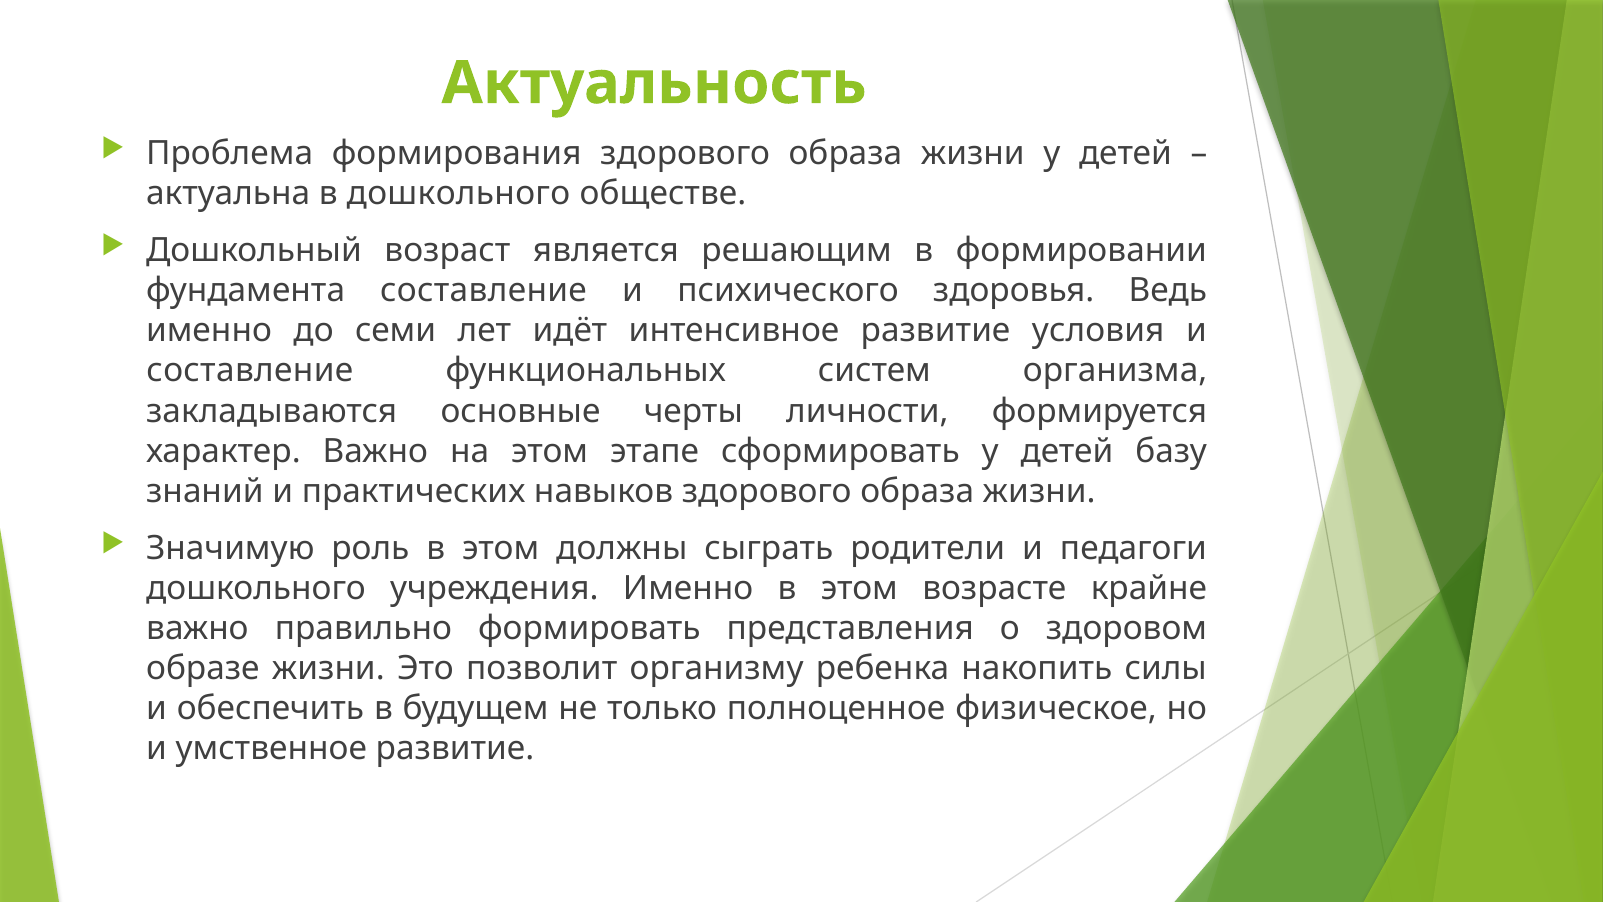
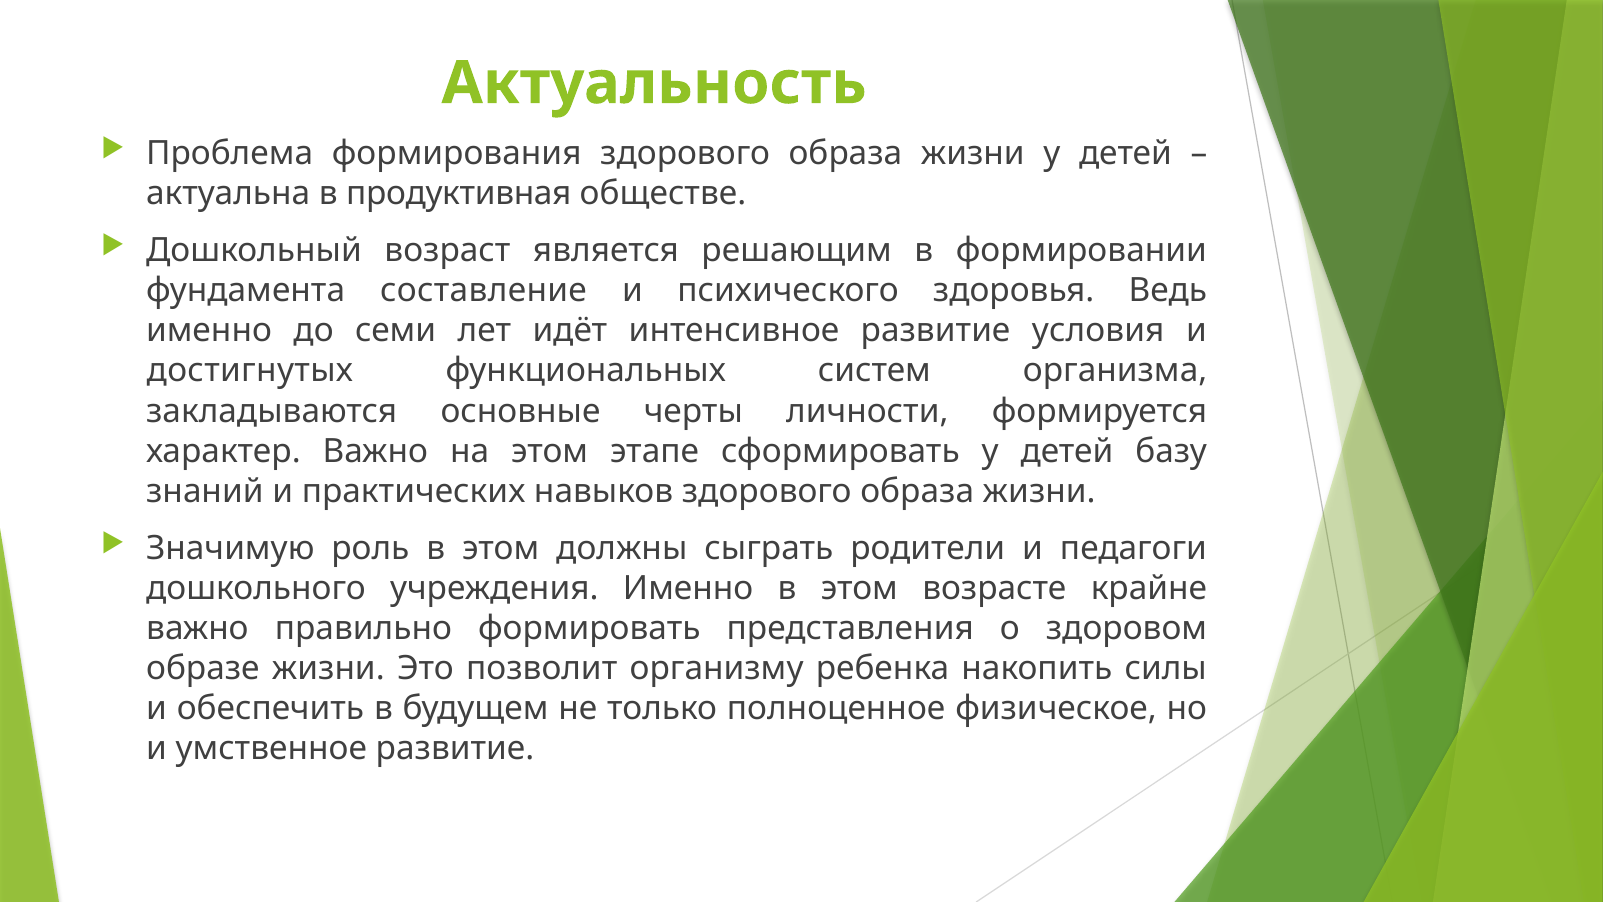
в дошкольного: дошкольного -> продуктивная
составление at (250, 371): составление -> достигнутых
